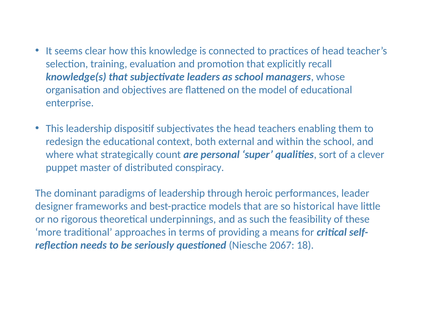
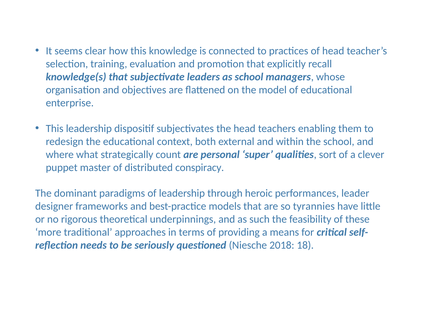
historical: historical -> tyrannies
2067: 2067 -> 2018
